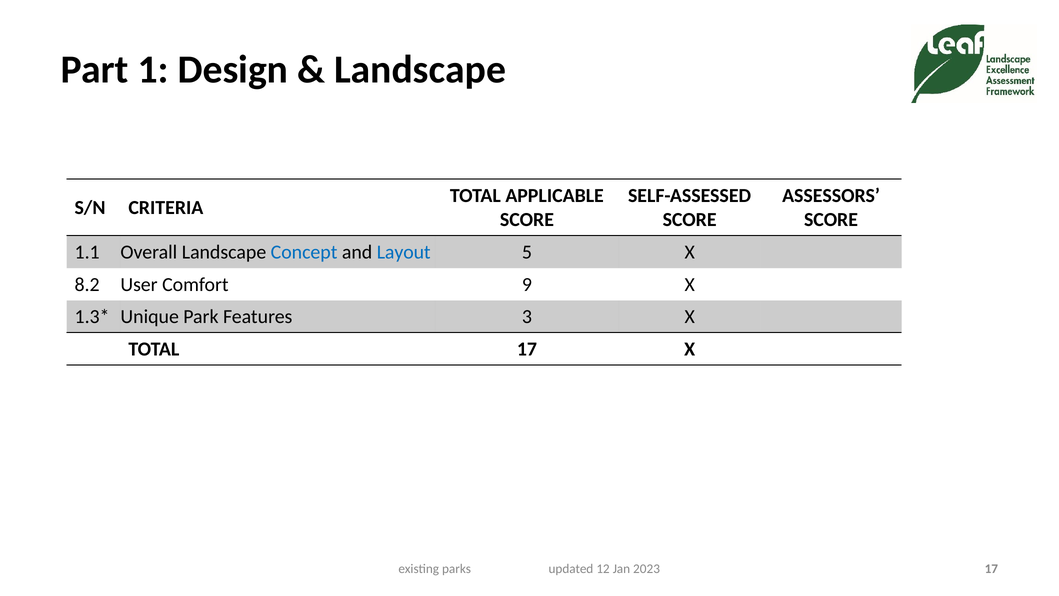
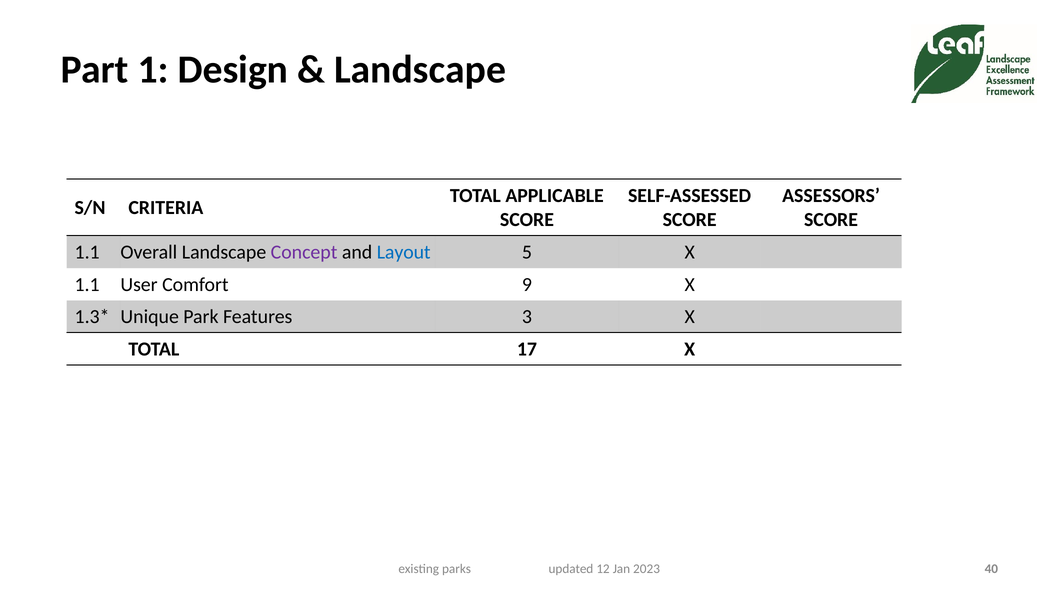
Concept colour: blue -> purple
8.2 at (87, 284): 8.2 -> 1.1
2023 17: 17 -> 40
